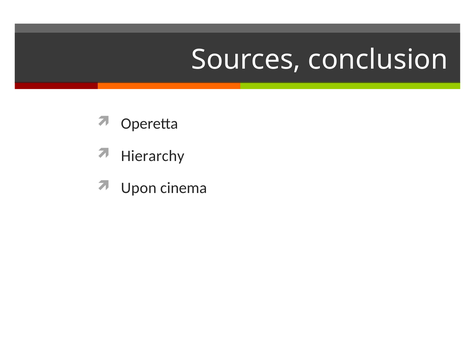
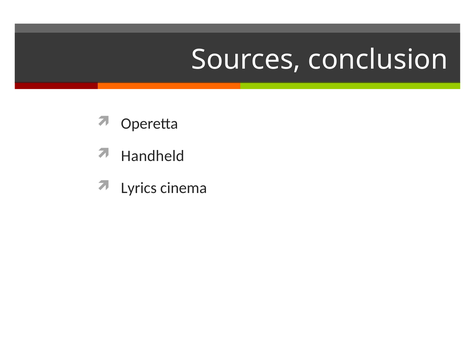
Hierarchy: Hierarchy -> Handheld
Upon: Upon -> Lyrics
